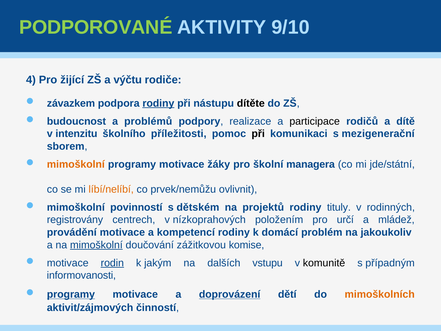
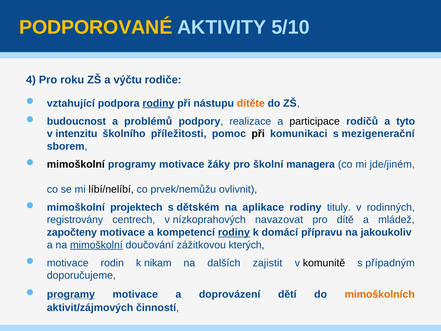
PODPOROVANÉ colour: light green -> yellow
9/10: 9/10 -> 5/10
žijící: žijící -> roku
závazkem: závazkem -> vztahující
dítěte colour: black -> orange
dítě: dítě -> tyto
mimoškolní at (76, 164) colour: orange -> black
jde/státní: jde/státní -> jde/jiném
líbí/nelíbí colour: orange -> black
povinností: povinností -> projektech
projektů: projektů -> aplikace
položením: položením -> navazovat
určí: určí -> dítě
provádění: provádění -> započteny
rodiny at (234, 232) underline: none -> present
problém: problém -> přípravu
komise: komise -> kterých
rodin underline: present -> none
jakým: jakým -> nikam
vstupu: vstupu -> zajistit
informovanosti: informovanosti -> doporučujeme
doprovázení underline: present -> none
